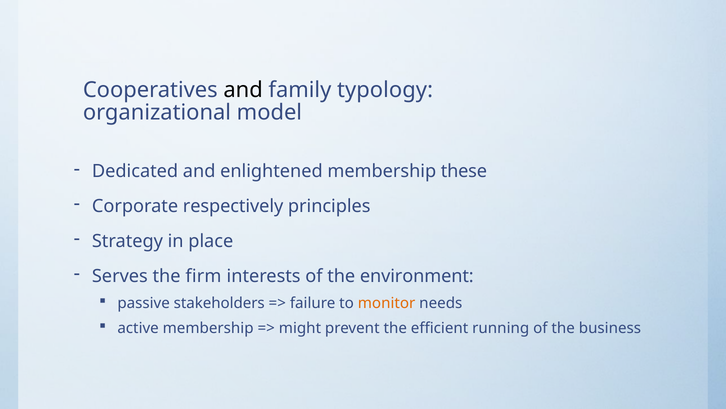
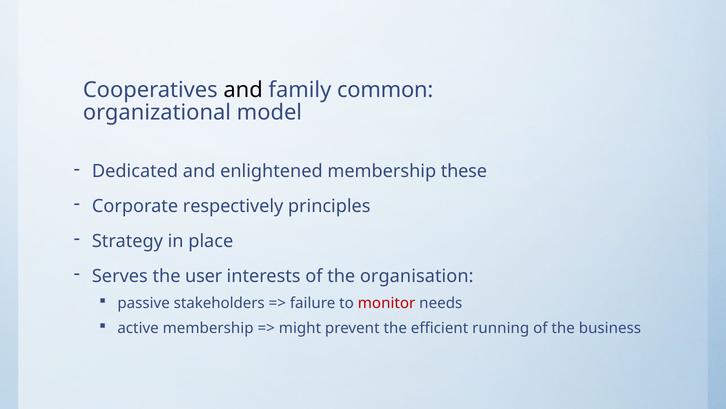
typology: typology -> common
firm: firm -> user
environment: environment -> organisation
monitor colour: orange -> red
